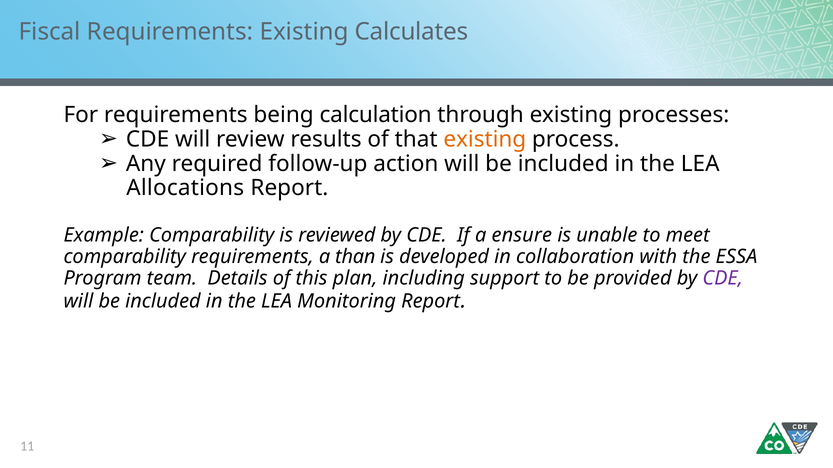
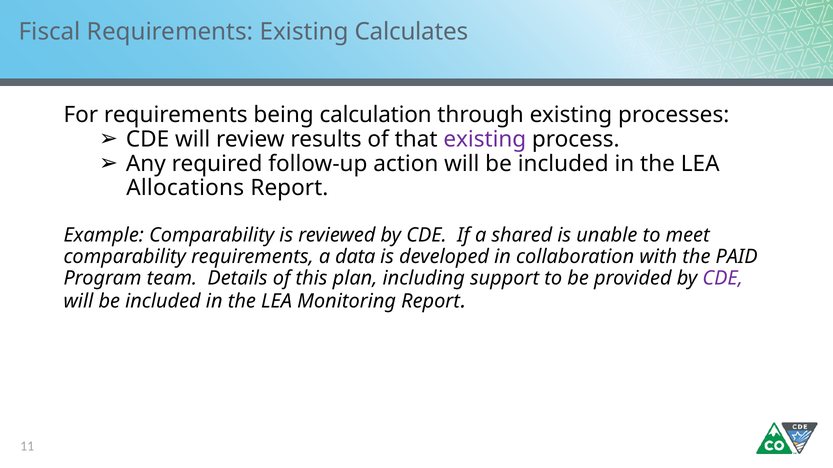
existing at (485, 139) colour: orange -> purple
ensure: ensure -> shared
than: than -> data
ESSA: ESSA -> PAID
